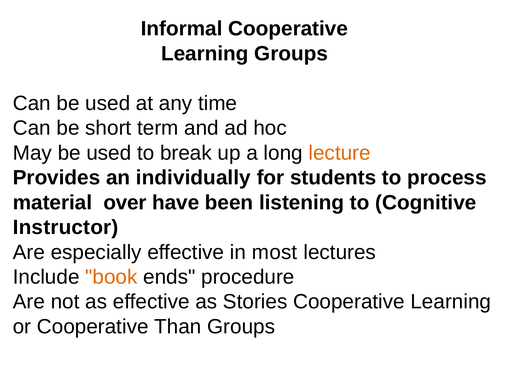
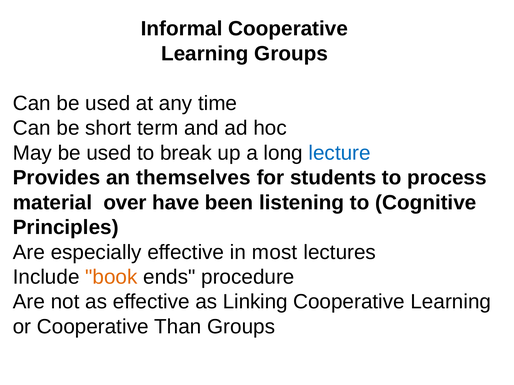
lecture colour: orange -> blue
individually: individually -> themselves
Instructor: Instructor -> Principles
Stories: Stories -> Linking
